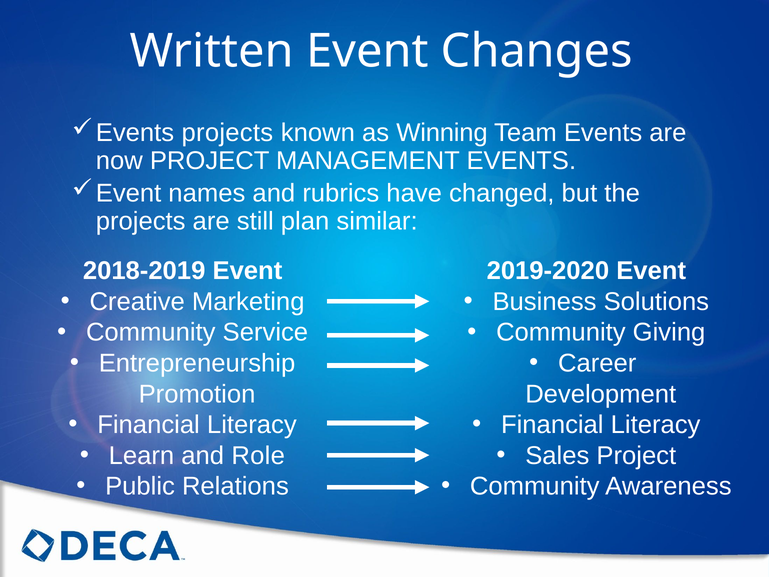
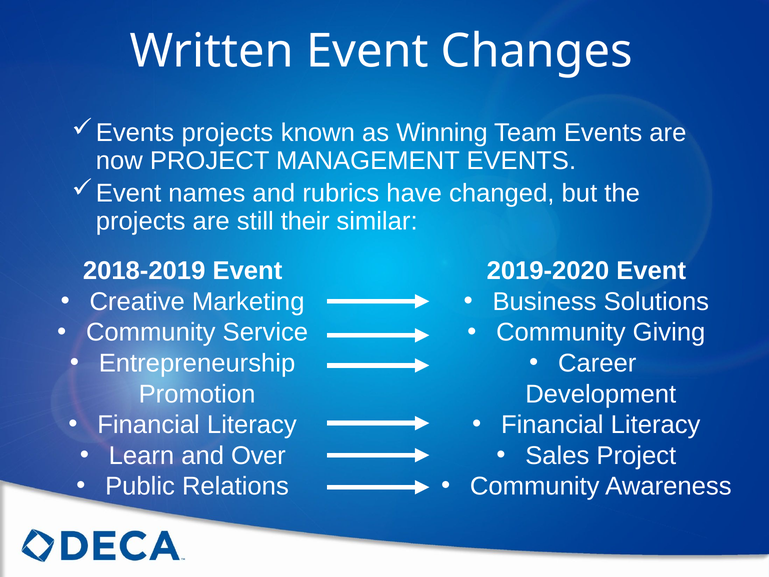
plan: plan -> their
Role: Role -> Over
